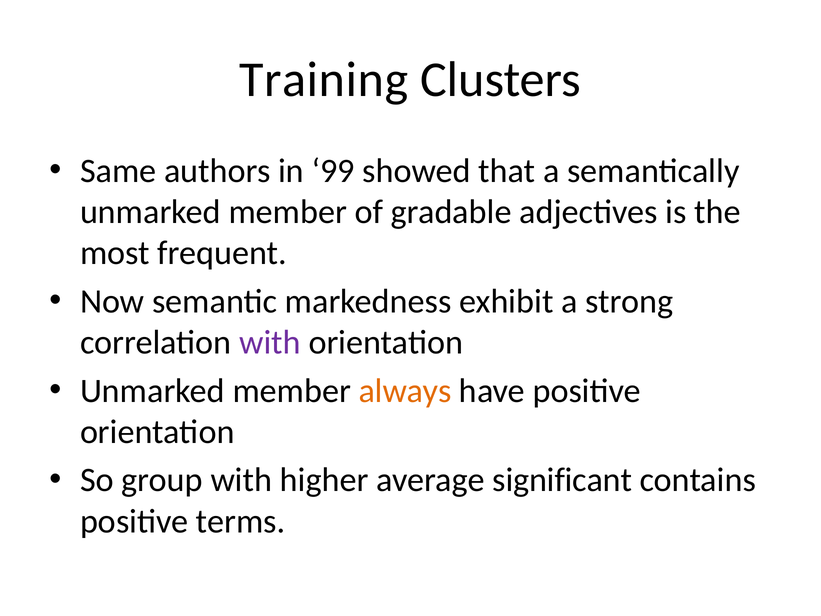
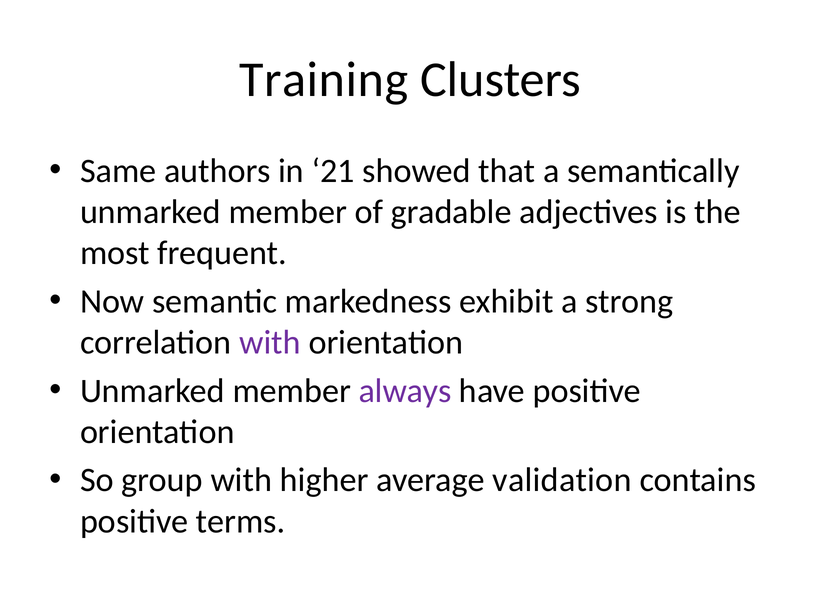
99: 99 -> 21
always colour: orange -> purple
significant: significant -> validation
